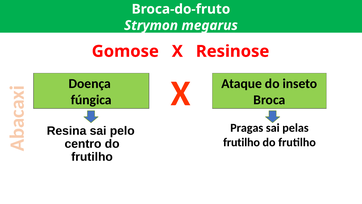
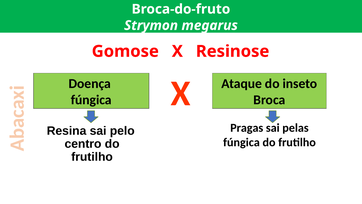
frutilho at (242, 142): frutilho -> fúngica
